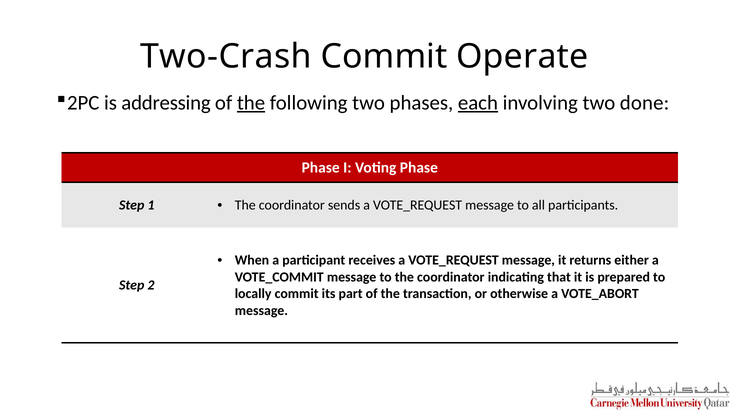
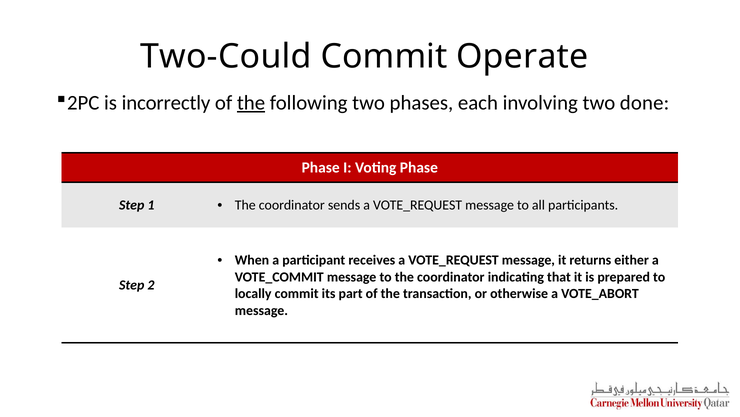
Two-Crash: Two-Crash -> Two-Could
addressing: addressing -> incorrectly
each underline: present -> none
